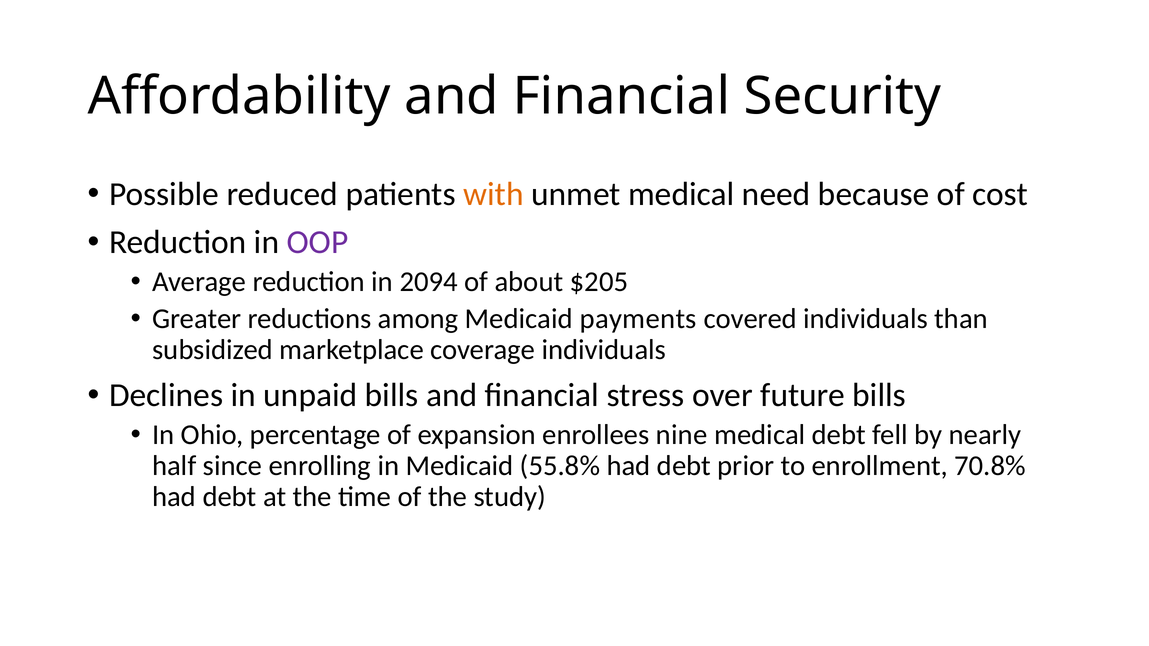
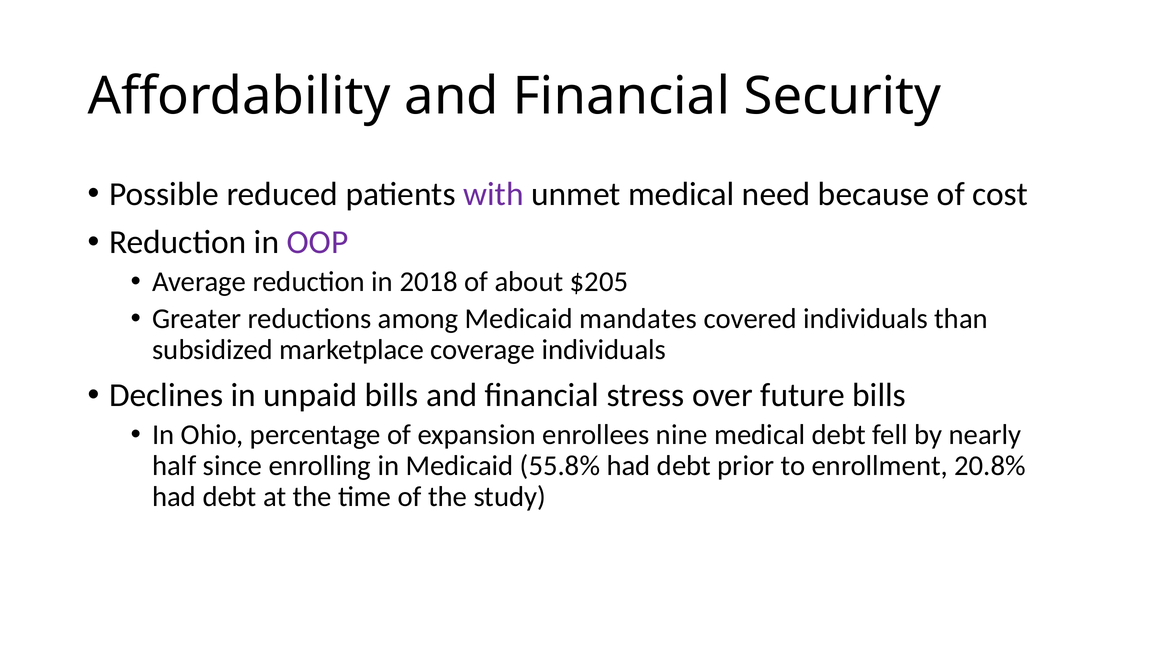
with colour: orange -> purple
2094: 2094 -> 2018
payments: payments -> mandates
70.8%: 70.8% -> 20.8%
